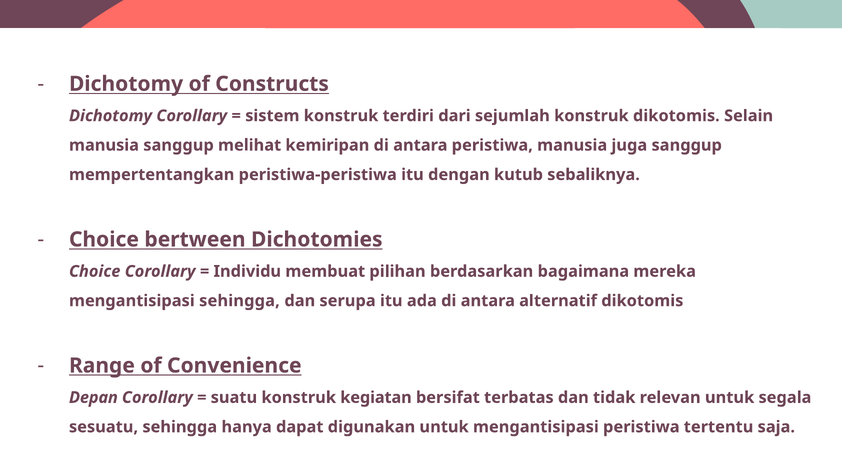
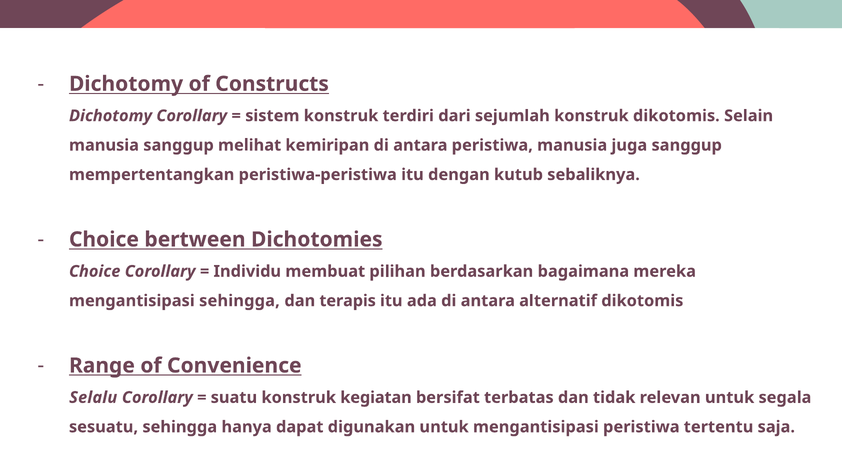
serupa: serupa -> terapis
Depan: Depan -> Selalu
